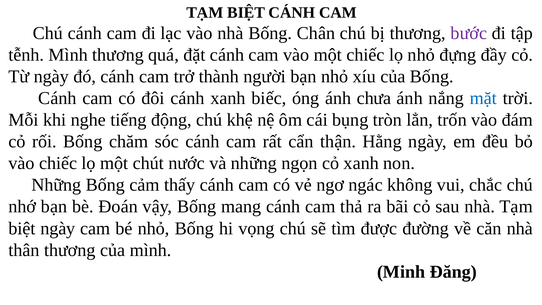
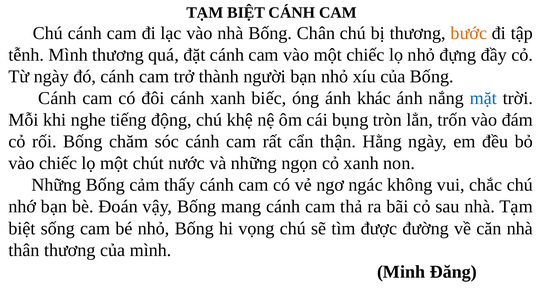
bước colour: purple -> orange
chưa: chưa -> khác
biệt ngày: ngày -> sống
